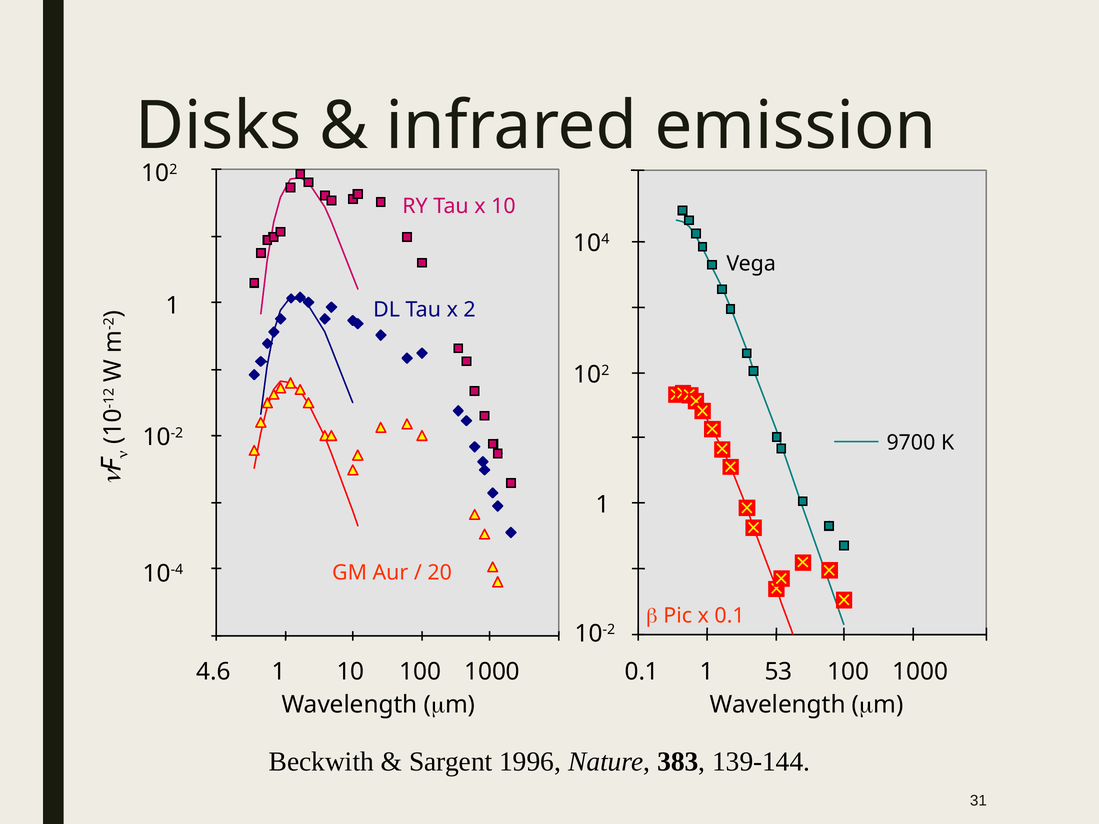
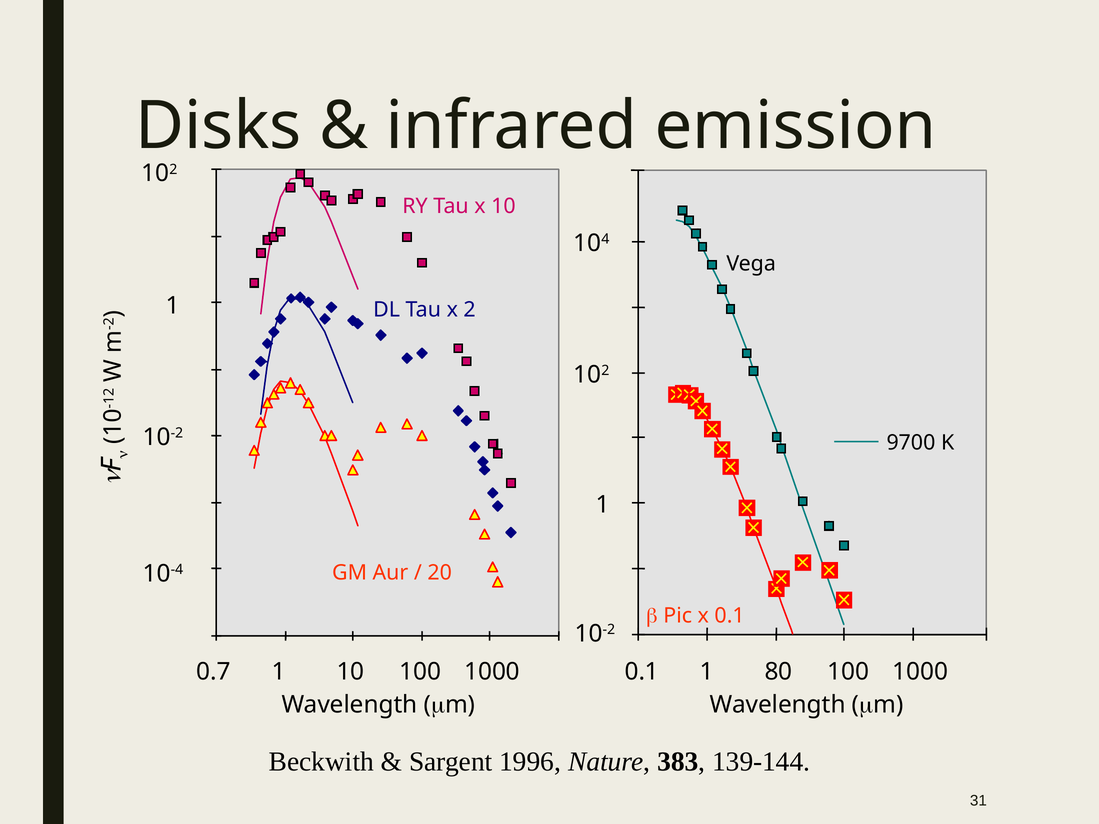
4.6: 4.6 -> 0.7
53: 53 -> 80
